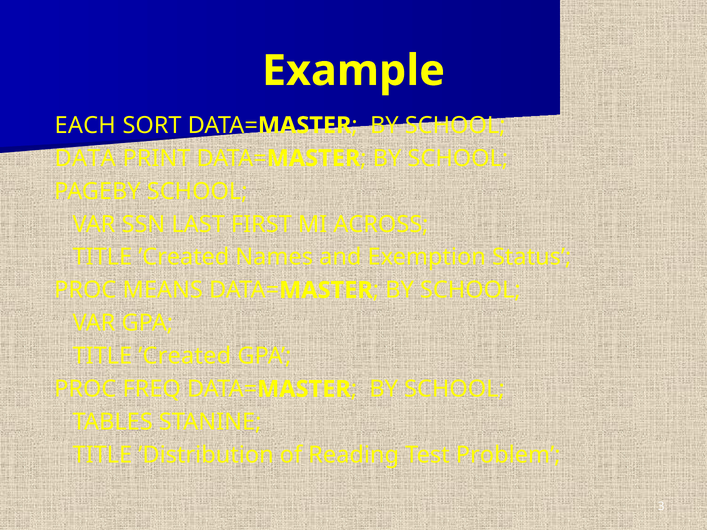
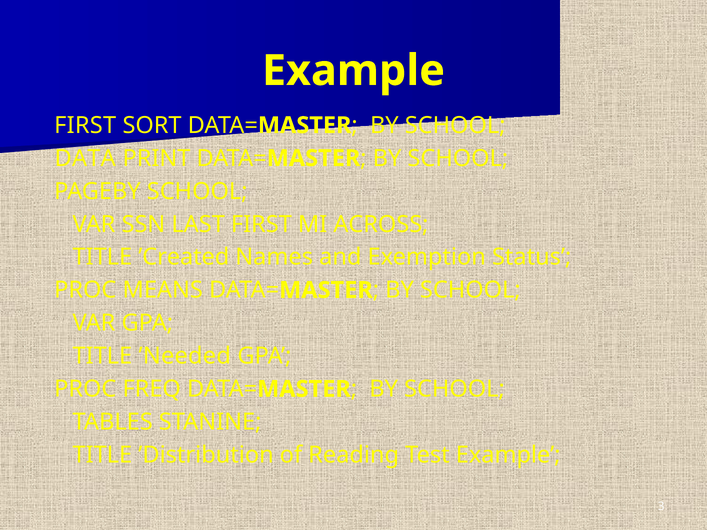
EACH at (85, 125): EACH -> FIRST
’Created at (185, 356): ’Created -> ’Needed
Test Problem: Problem -> Example
